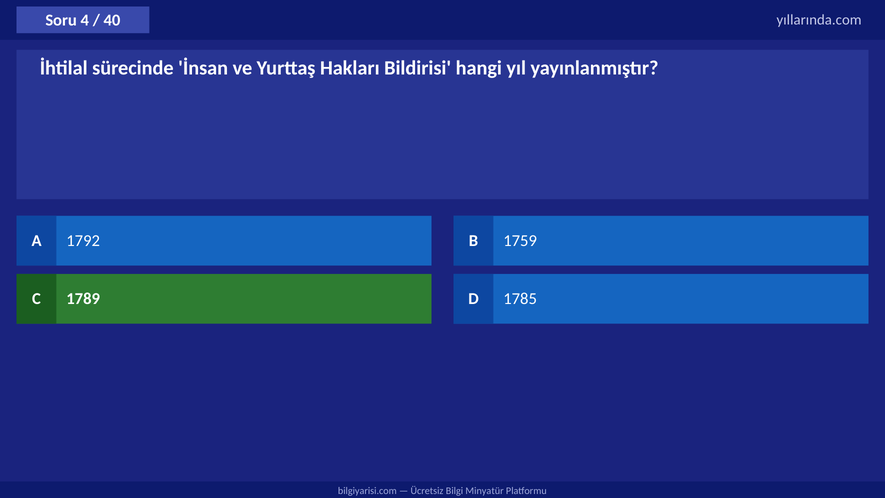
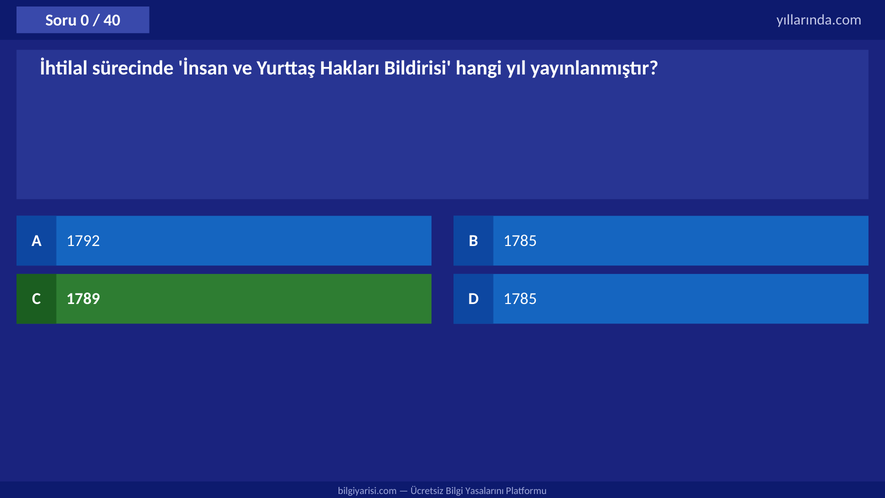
4: 4 -> 0
B 1759: 1759 -> 1785
Minyatür: Minyatür -> Yasalarını
